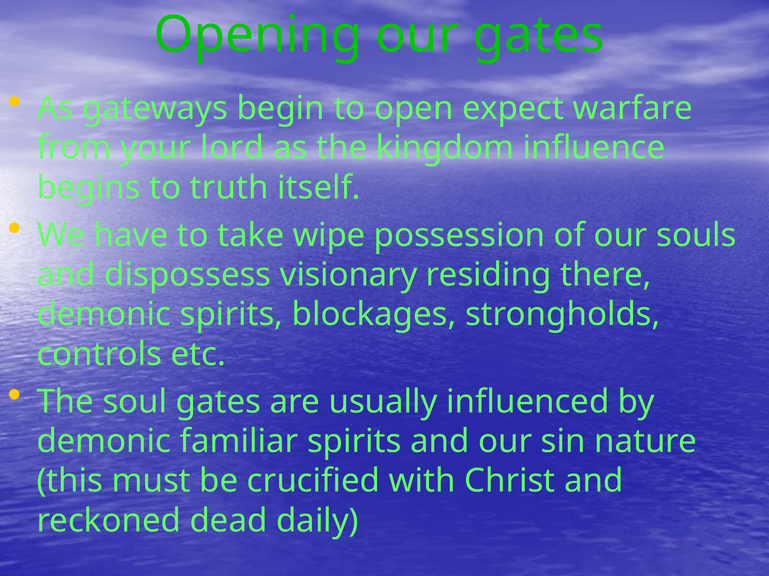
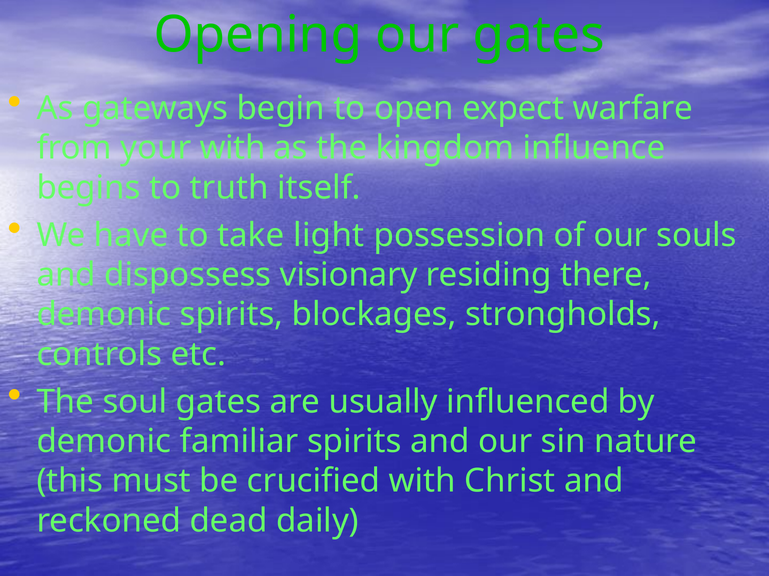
your lord: lord -> with
wipe: wipe -> light
